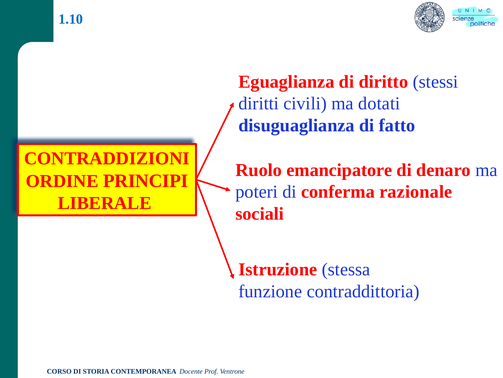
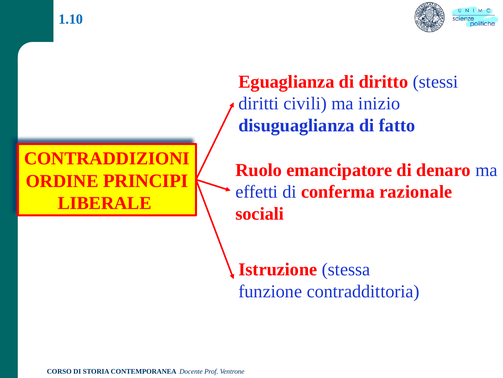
dotati: dotati -> inizio
poteri: poteri -> effetti
